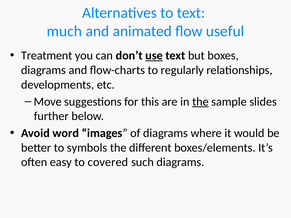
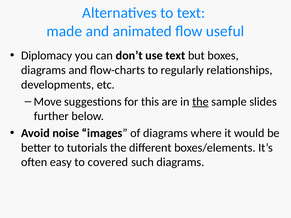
much: much -> made
Treatment: Treatment -> Diplomacy
use underline: present -> none
word: word -> noise
symbols: symbols -> tutorials
